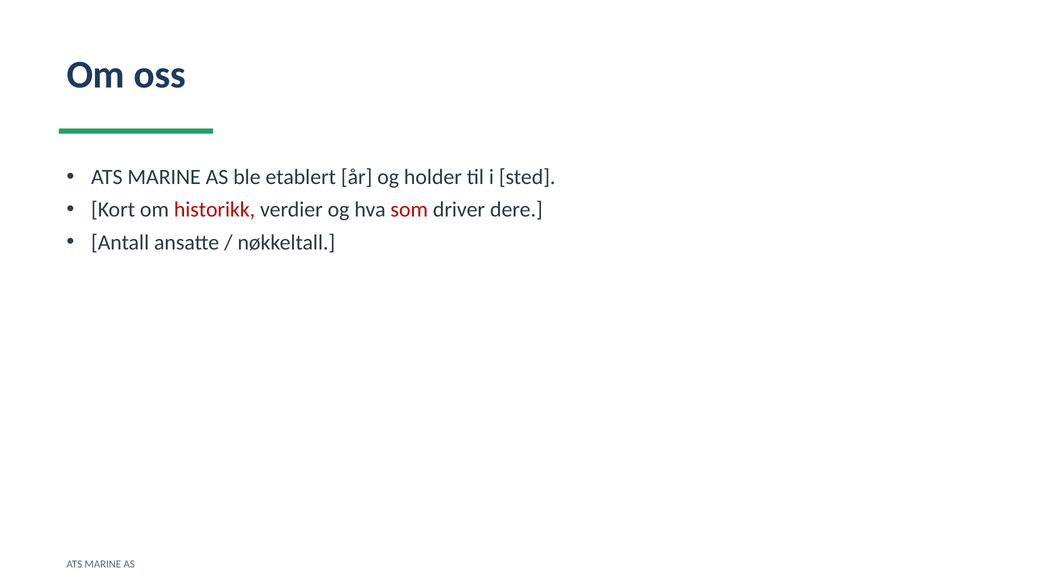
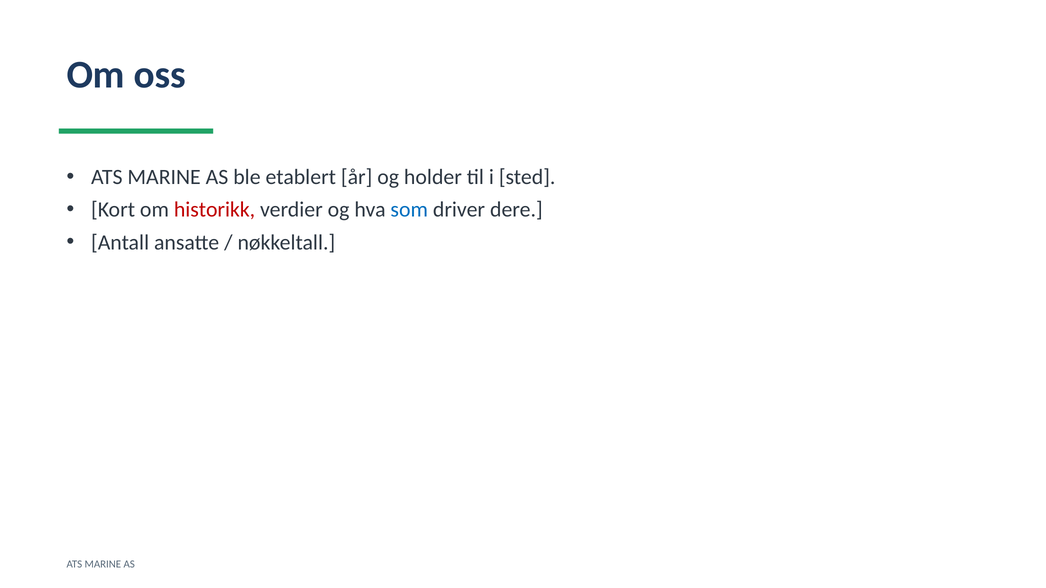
som colour: red -> blue
